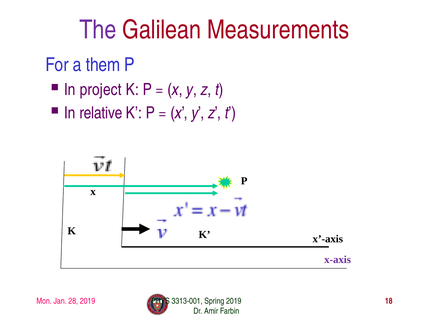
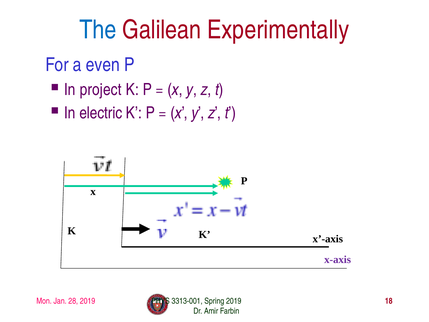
The colour: purple -> blue
Measurements: Measurements -> Experimentally
them: them -> even
relative: relative -> electric
